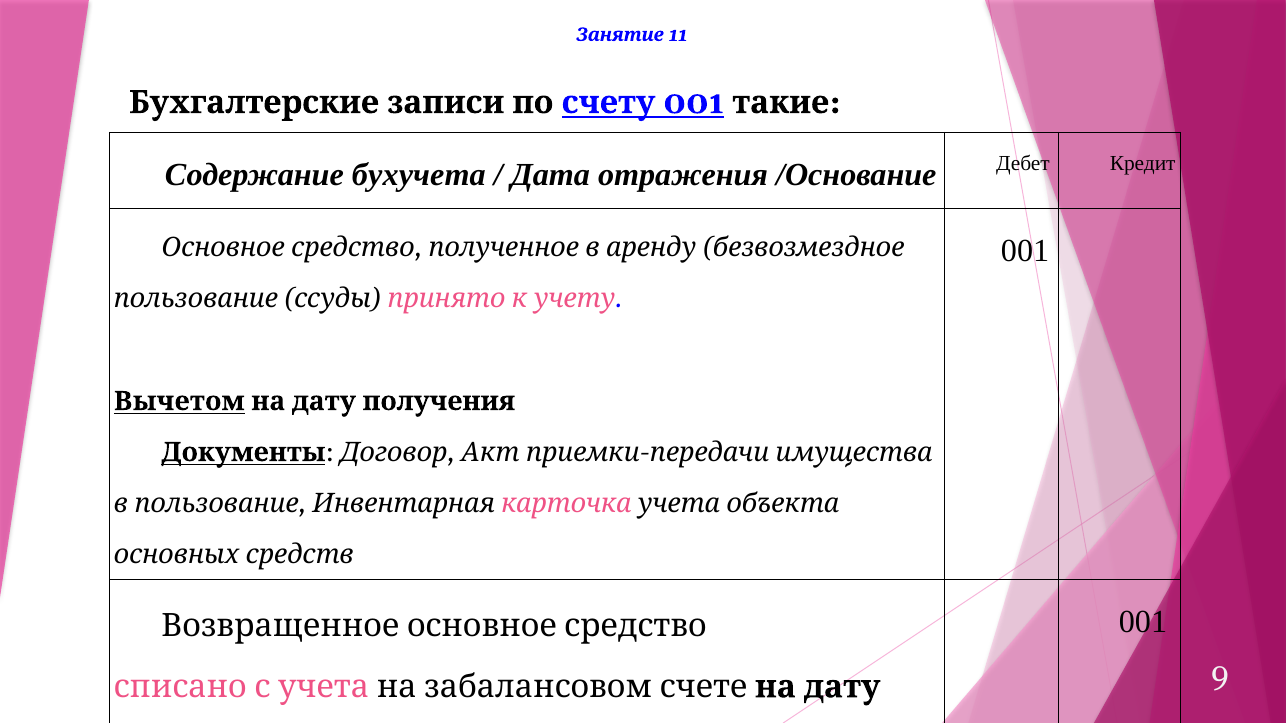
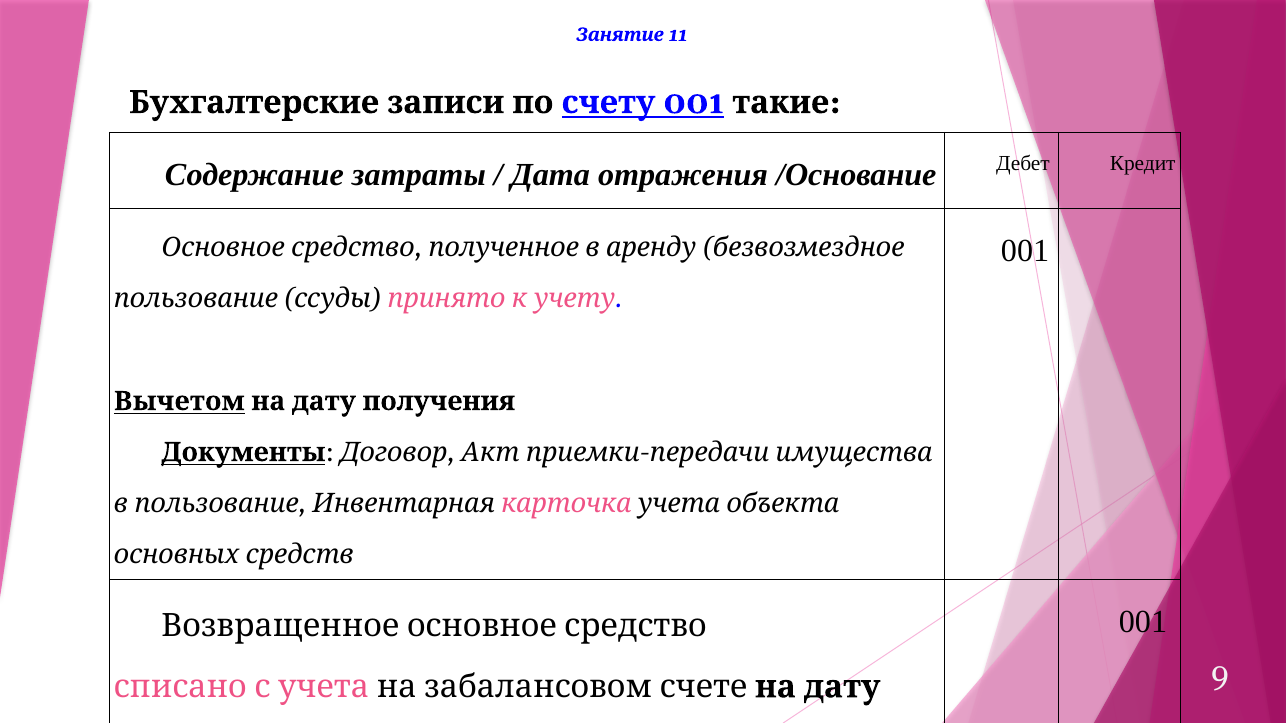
бухучета: бухучета -> затраты
